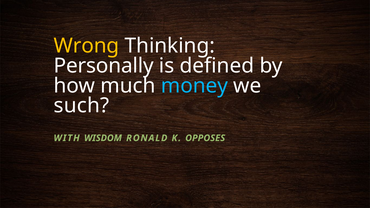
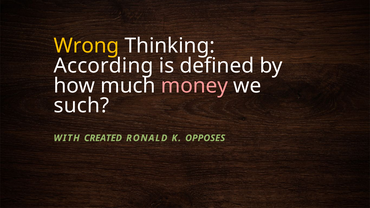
Personally: Personally -> According
money colour: light blue -> pink
WISDOM: WISDOM -> CREATED
